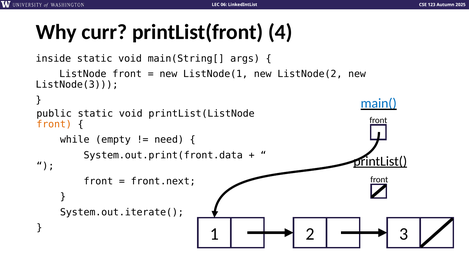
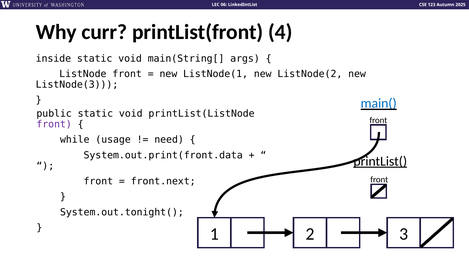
front at (54, 124) colour: orange -> purple
empty: empty -> usage
System.out.iterate(: System.out.iterate( -> System.out.tonight(
